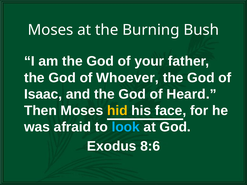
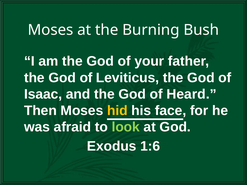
Whoever: Whoever -> Leviticus
look colour: light blue -> light green
8:6: 8:6 -> 1:6
